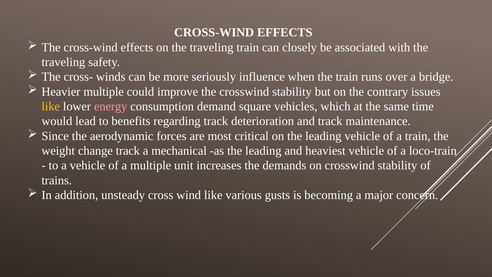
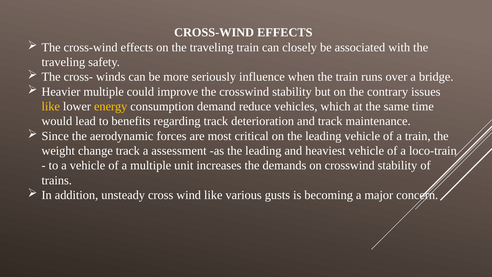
energy colour: pink -> yellow
square: square -> reduce
mechanical: mechanical -> assessment
